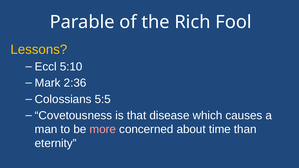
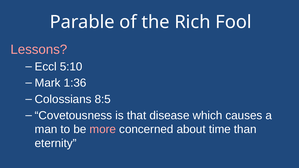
Lessons colour: yellow -> pink
2:36: 2:36 -> 1:36
5:5: 5:5 -> 8:5
